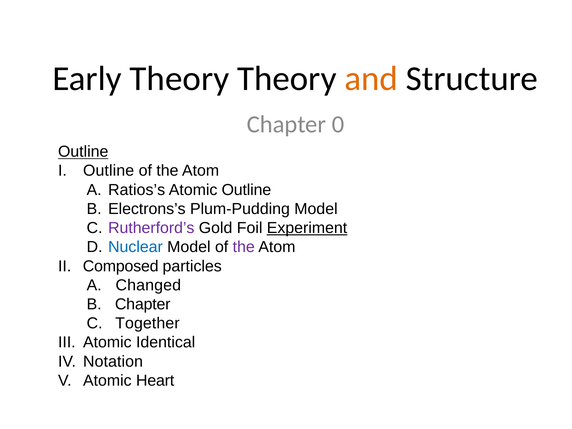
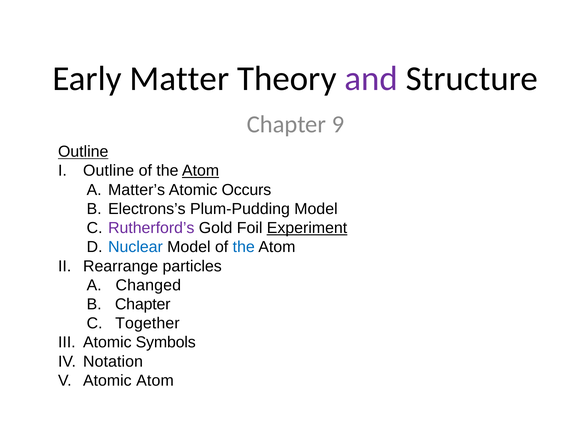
Early Theory: Theory -> Matter
and colour: orange -> purple
0: 0 -> 9
Atom at (201, 171) underline: none -> present
Ratios’s: Ratios’s -> Matter’s
Atomic Outline: Outline -> Occurs
the at (244, 247) colour: purple -> blue
Composed: Composed -> Rearrange
Identical: Identical -> Symbols
Atomic Heart: Heart -> Atom
